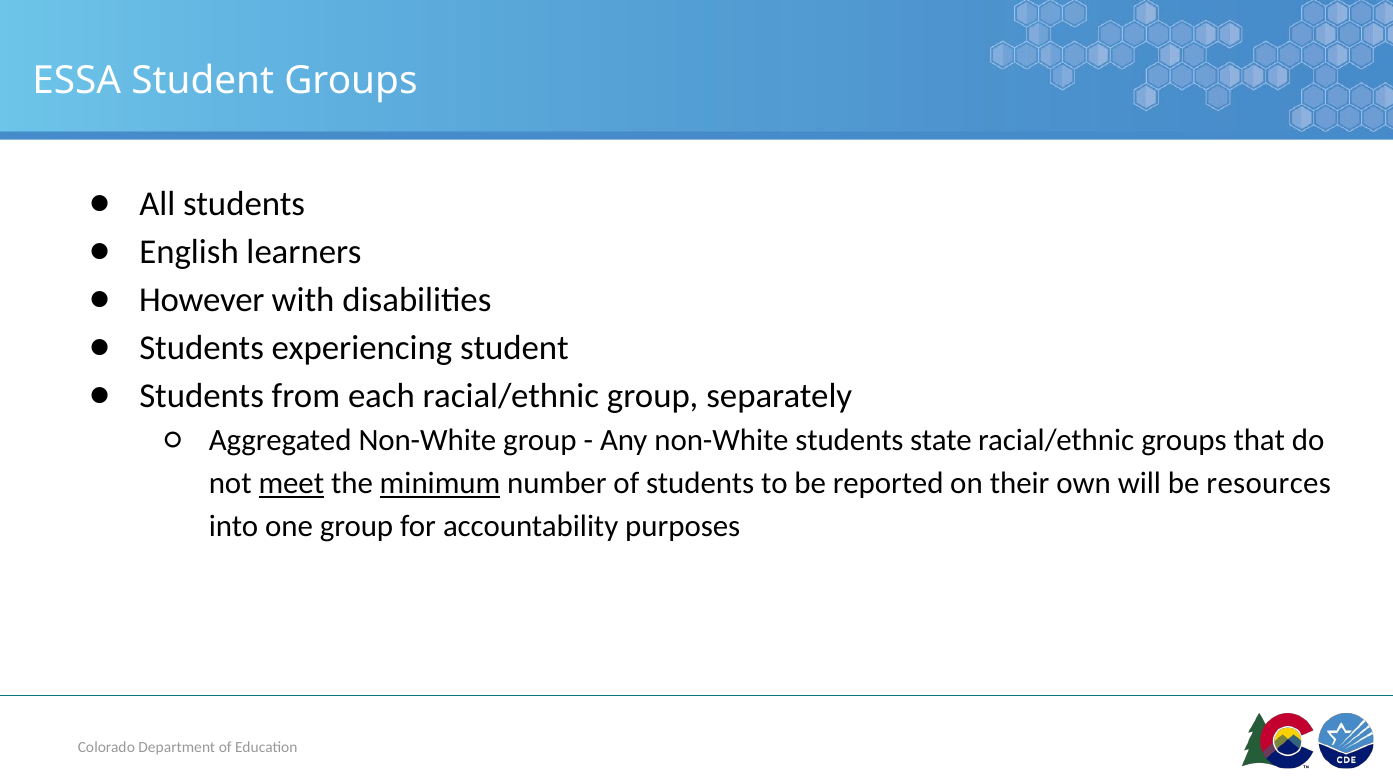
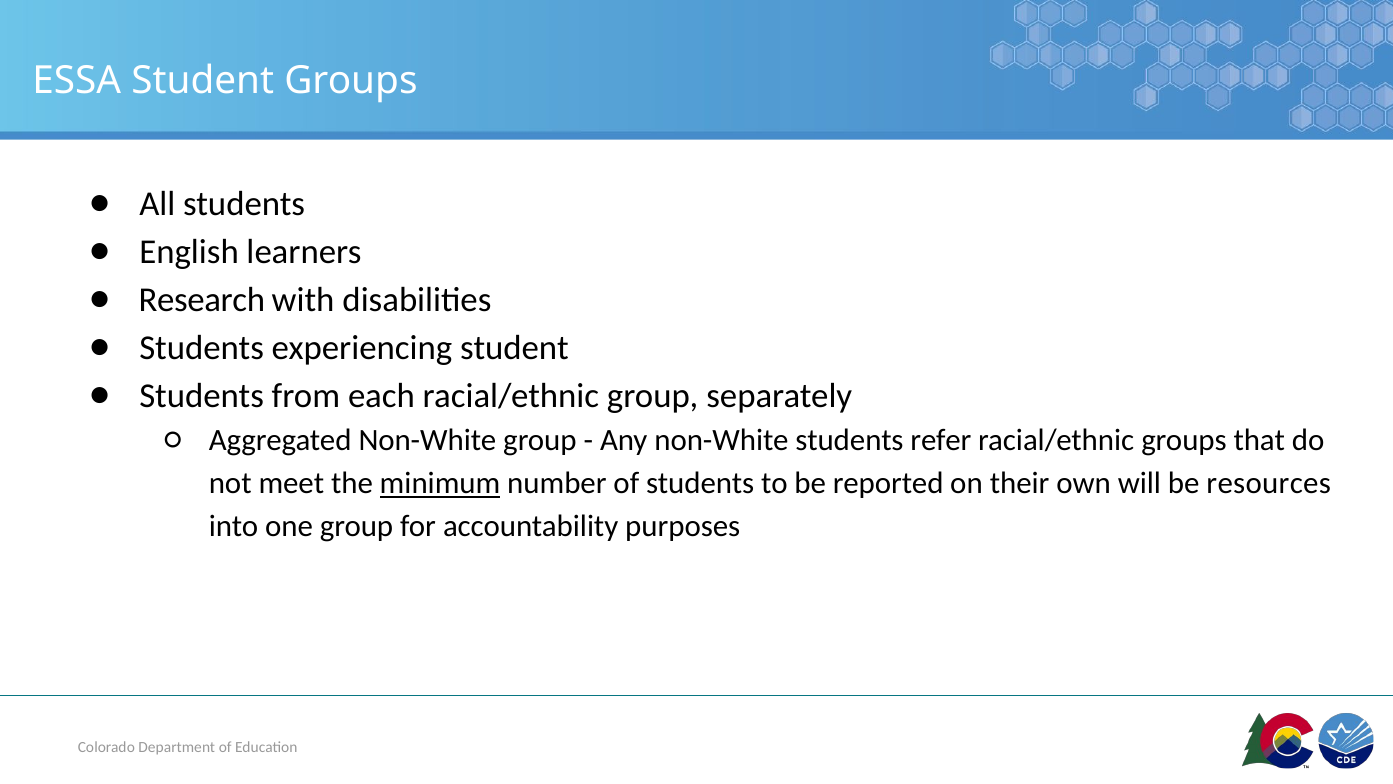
However: However -> Research
state: state -> refer
meet underline: present -> none
